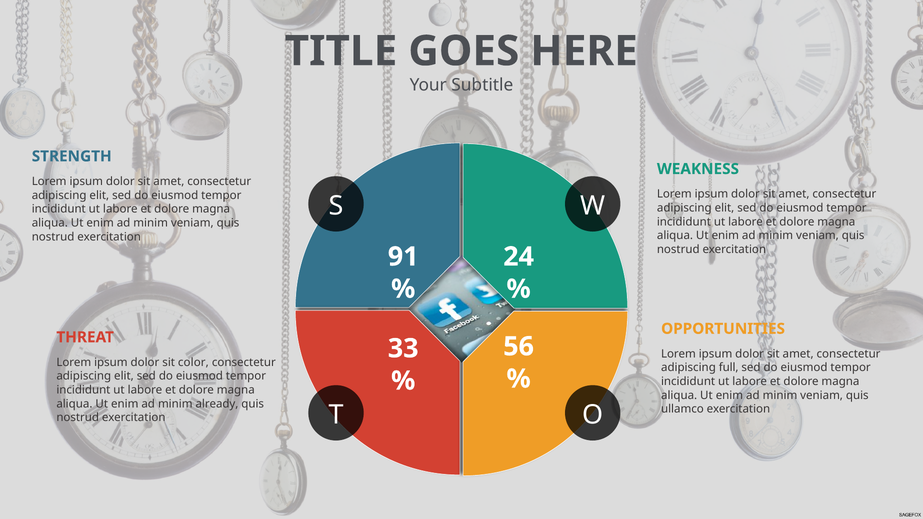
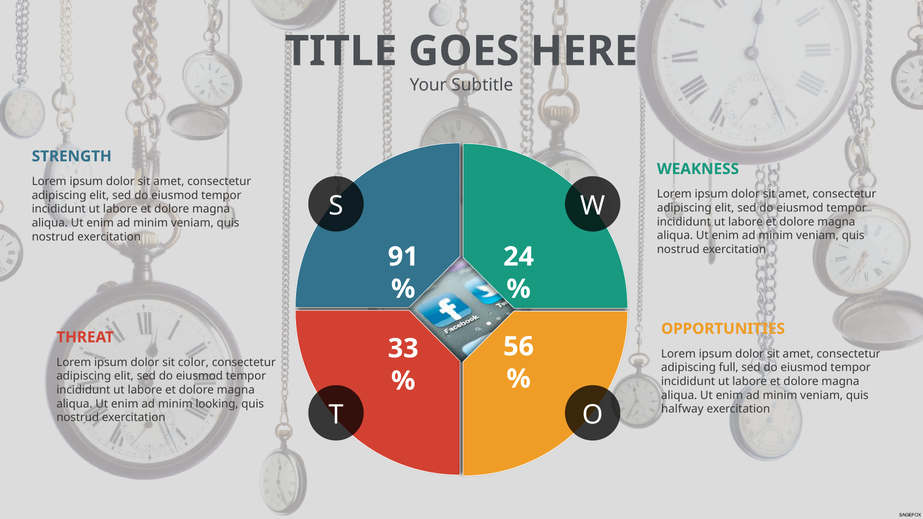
already: already -> looking
ullamco: ullamco -> halfway
